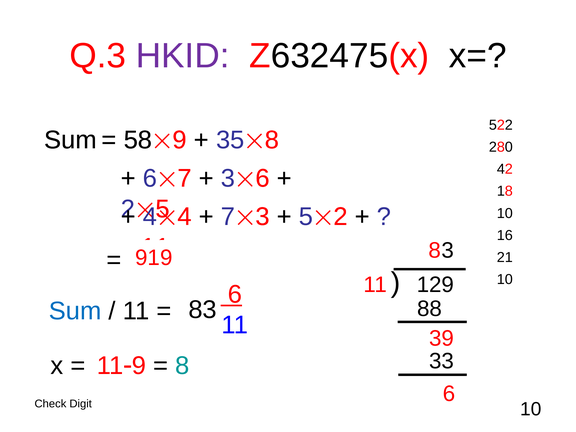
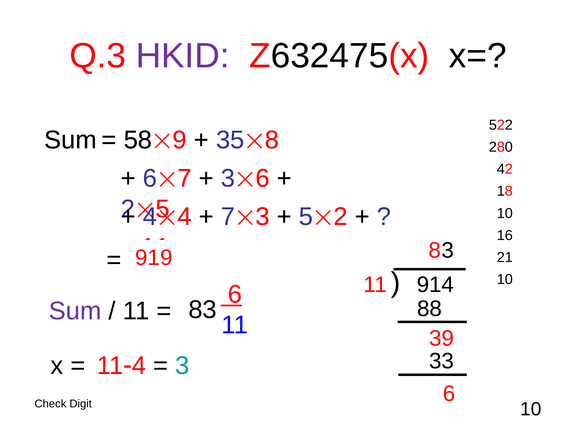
129: 129 -> 914
Sum colour: blue -> purple
9 at (139, 366): 9 -> 4
8 at (182, 366): 8 -> 3
